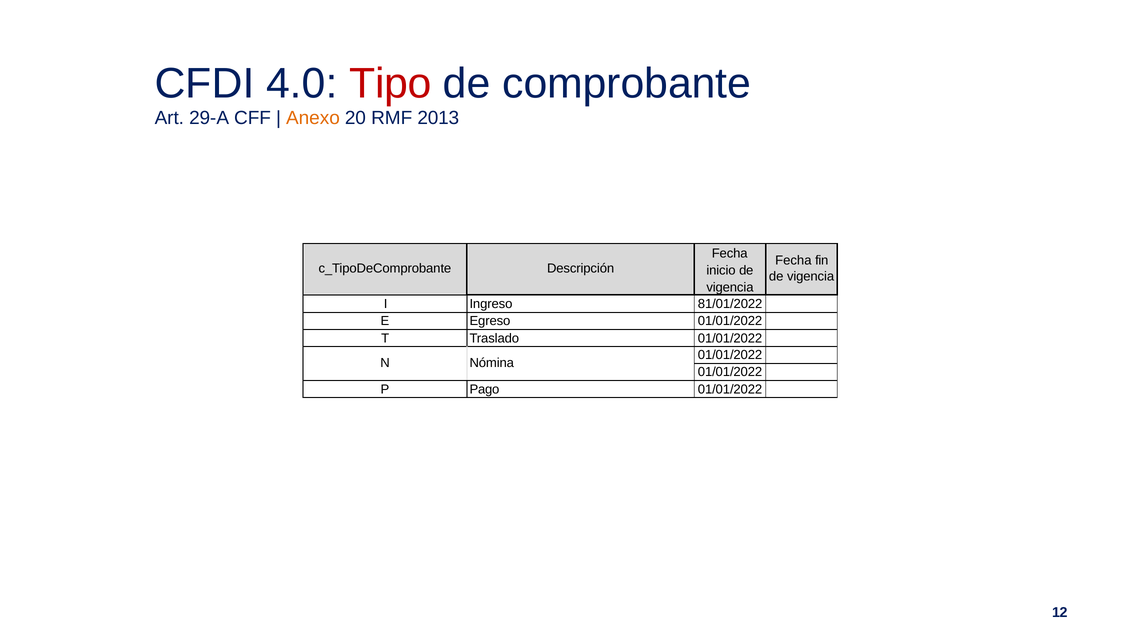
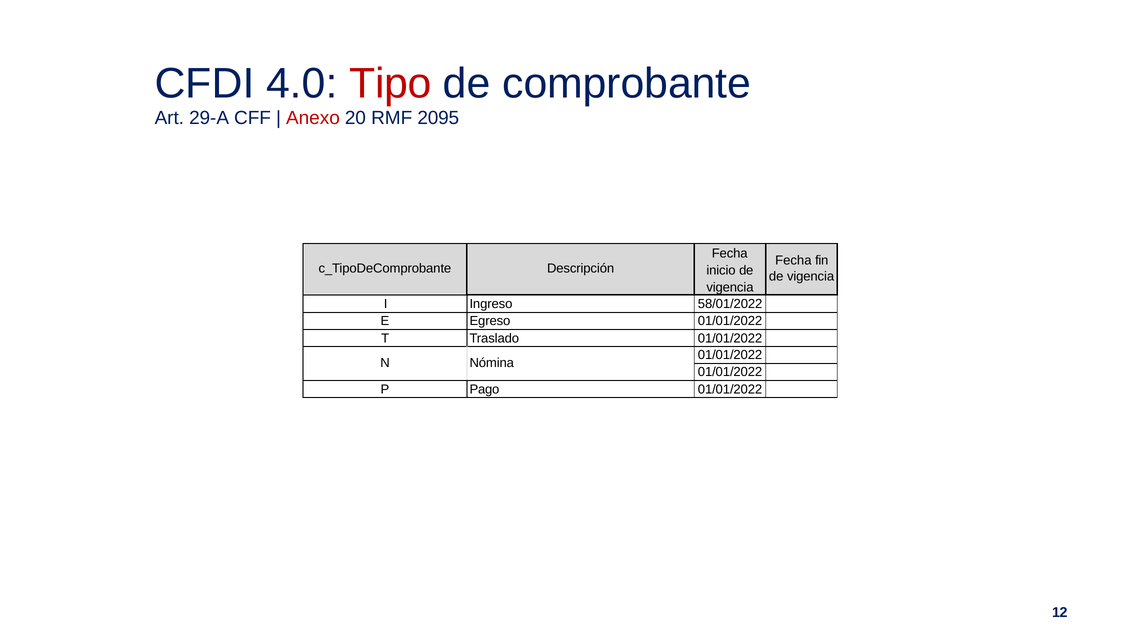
Anexo colour: orange -> red
2013: 2013 -> 2095
81/01/2022: 81/01/2022 -> 58/01/2022
